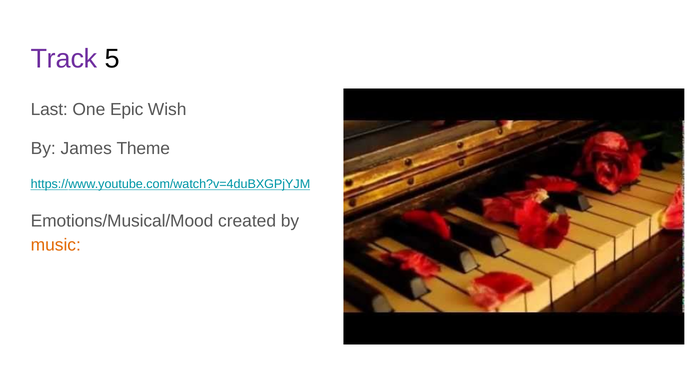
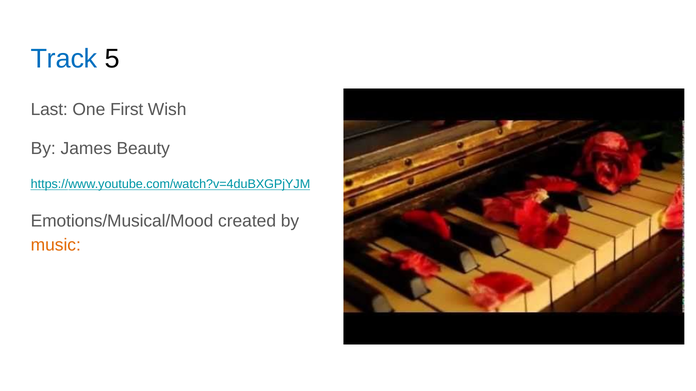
Track colour: purple -> blue
Epic: Epic -> First
Theme: Theme -> Beauty
